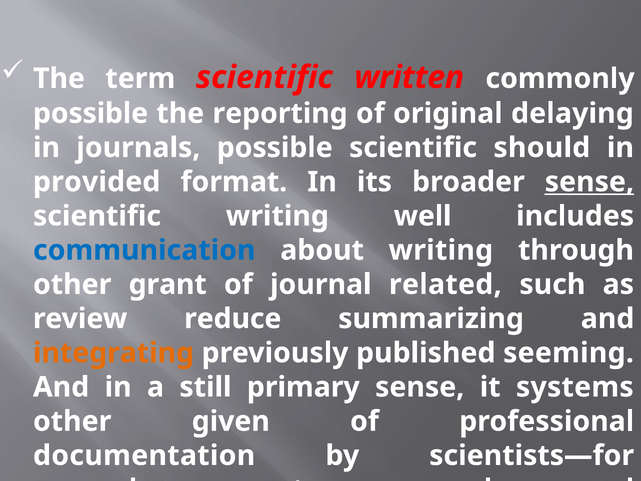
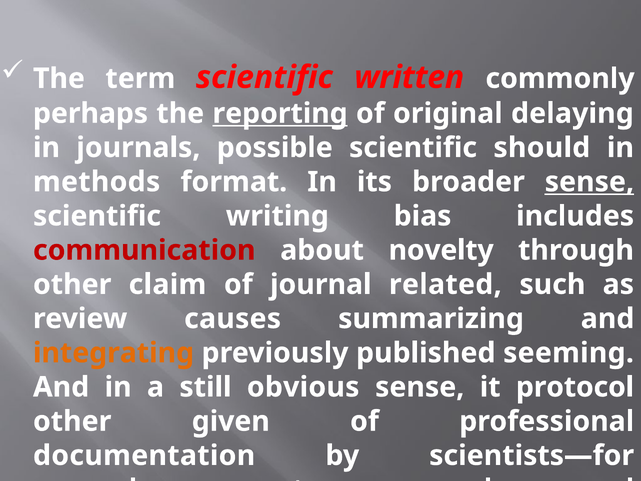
possible at (91, 113): possible -> perhaps
reporting underline: none -> present
provided: provided -> methods
well: well -> bias
communication colour: blue -> red
about writing: writing -> novelty
other grant: grant -> claim
reduce: reduce -> causes
primary: primary -> obvious
systems: systems -> protocol
